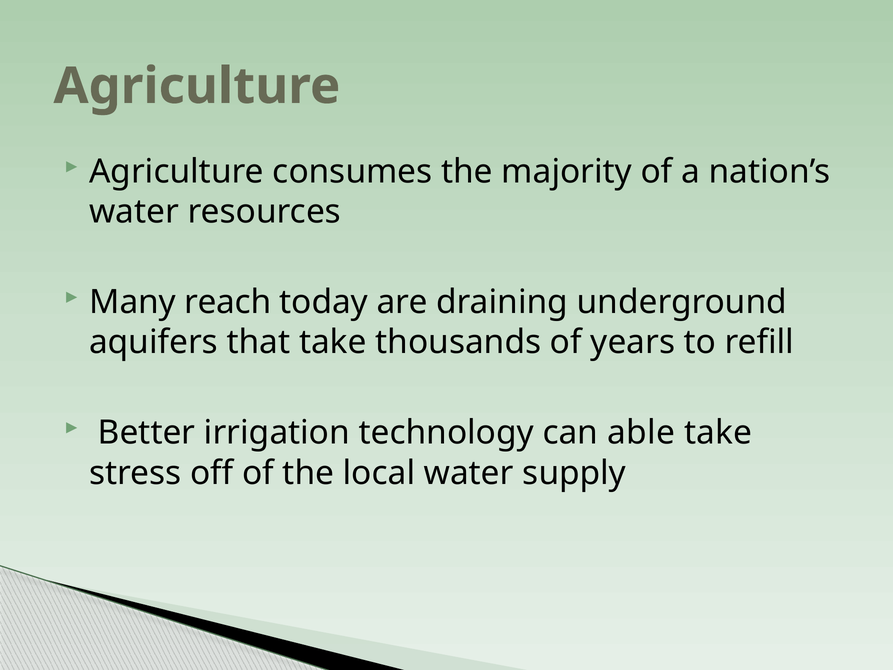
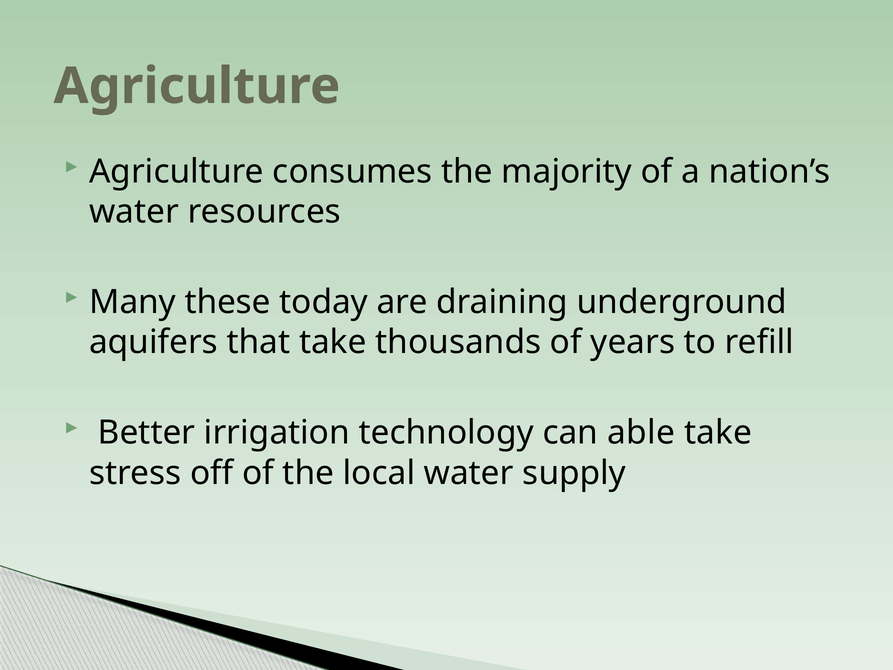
reach: reach -> these
